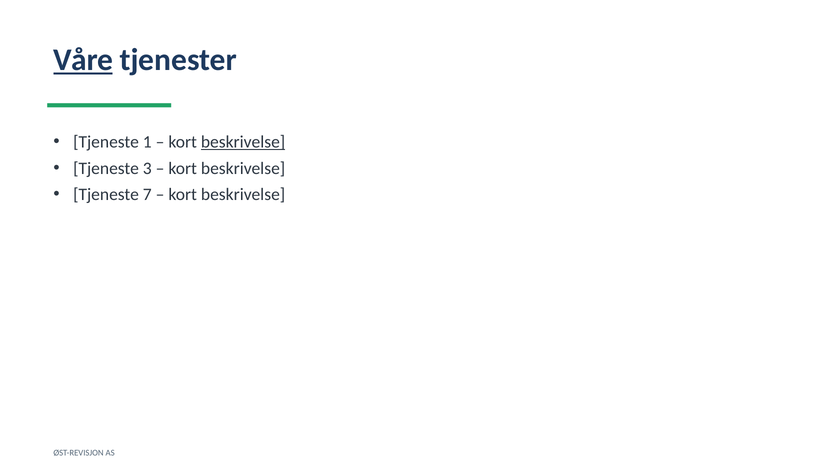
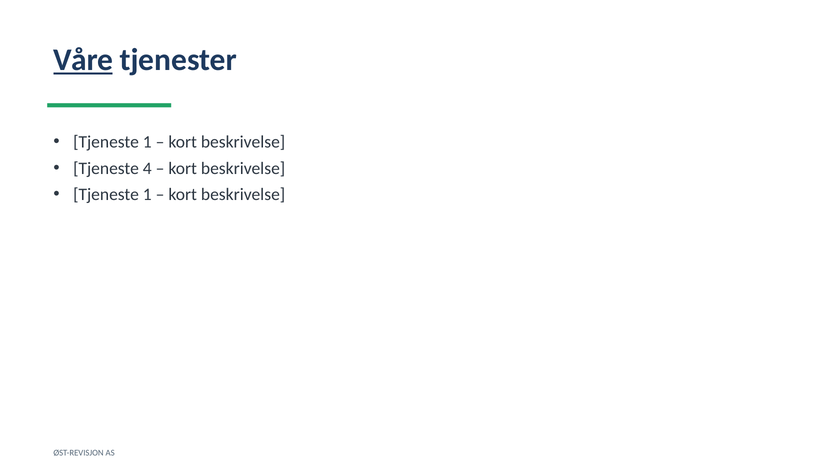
beskrivelse at (243, 142) underline: present -> none
3: 3 -> 4
7 at (147, 195): 7 -> 1
